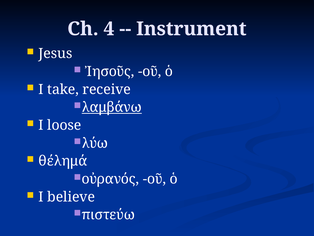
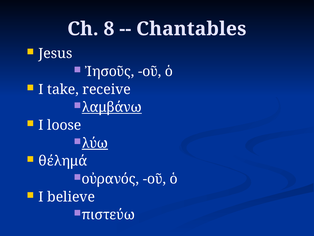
4: 4 -> 8
Instrument: Instrument -> Chantables
λύω underline: none -> present
